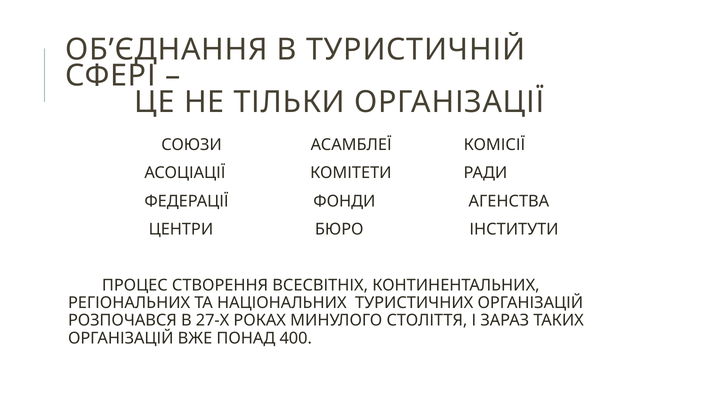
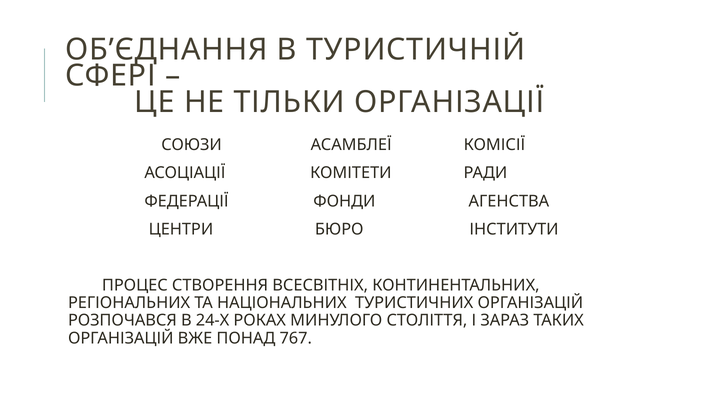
27-Х: 27-Х -> 24-Х
400: 400 -> 767
